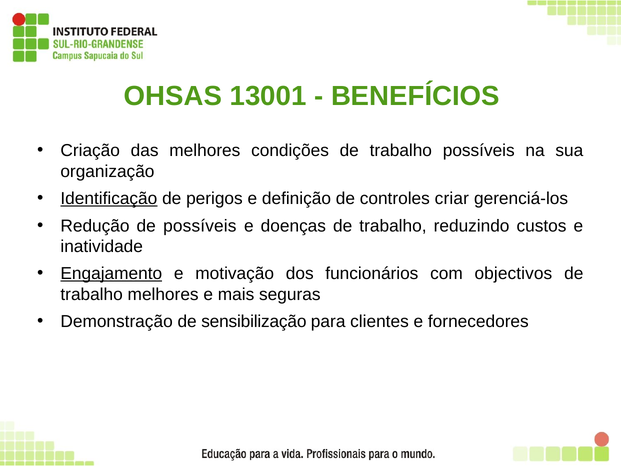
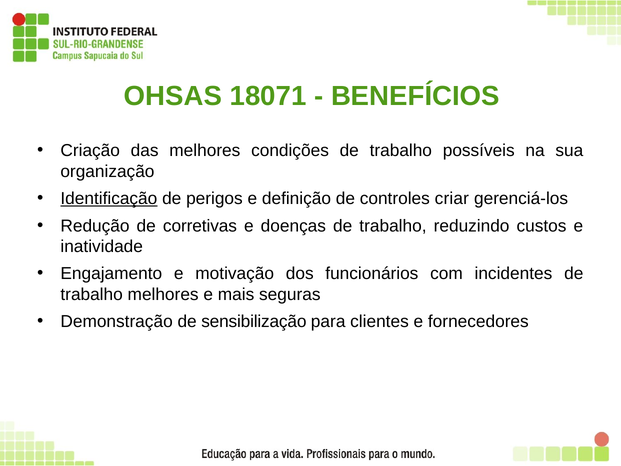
13001: 13001 -> 18071
de possíveis: possíveis -> corretivas
Engajamento underline: present -> none
objectivos: objectivos -> incidentes
